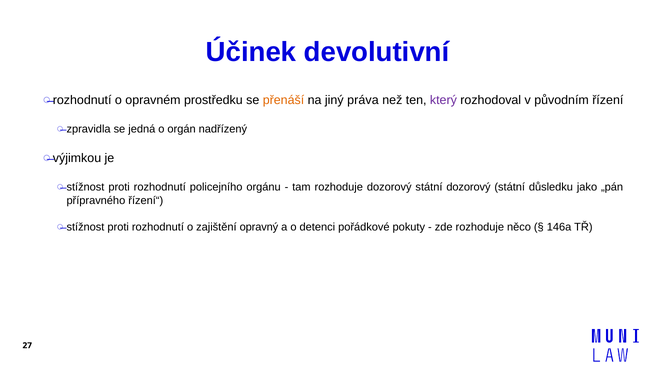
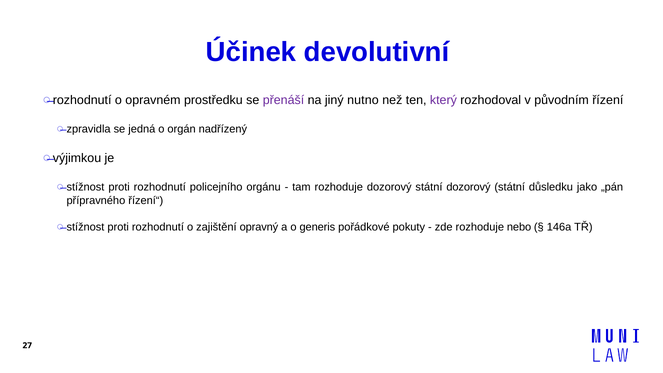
přenáší colour: orange -> purple
práva: práva -> nutno
detenci: detenci -> generis
něco: něco -> nebo
